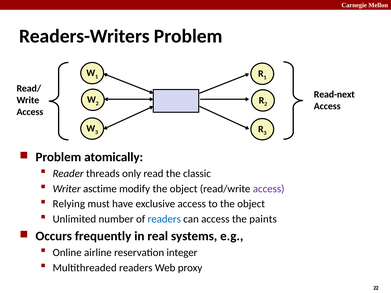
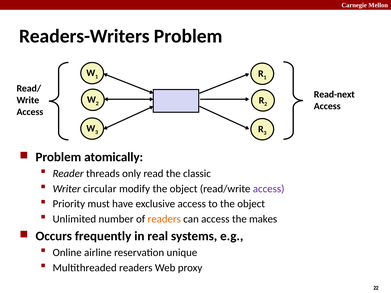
asctime: asctime -> circular
Relying: Relying -> Priority
readers at (164, 219) colour: blue -> orange
paints: paints -> makes
integer: integer -> unique
